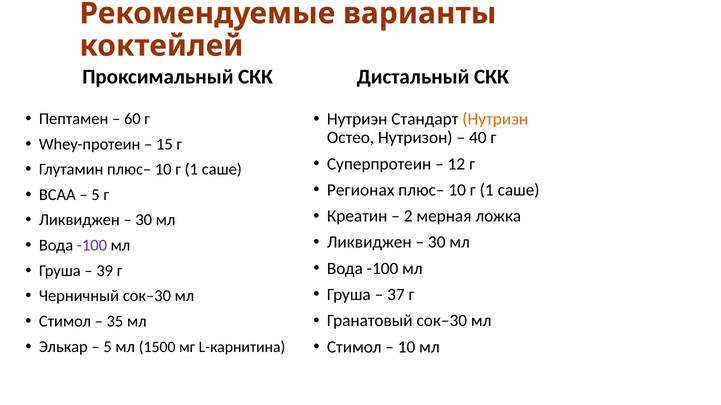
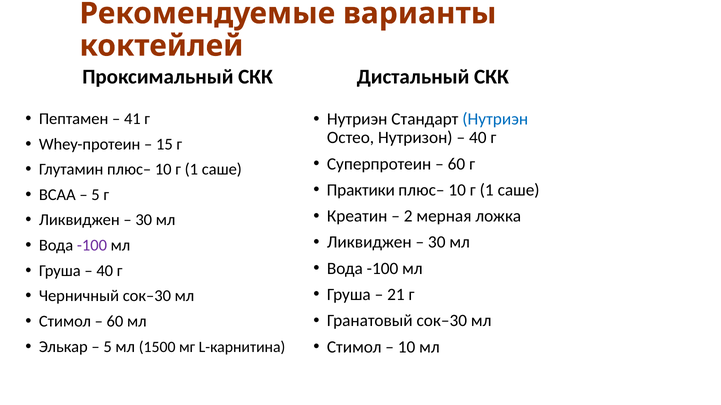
60: 60 -> 41
Нутриэн at (495, 119) colour: orange -> blue
12 at (456, 164): 12 -> 60
Регионах: Регионах -> Практики
39 at (105, 271): 39 -> 40
37: 37 -> 21
35 at (115, 322): 35 -> 60
